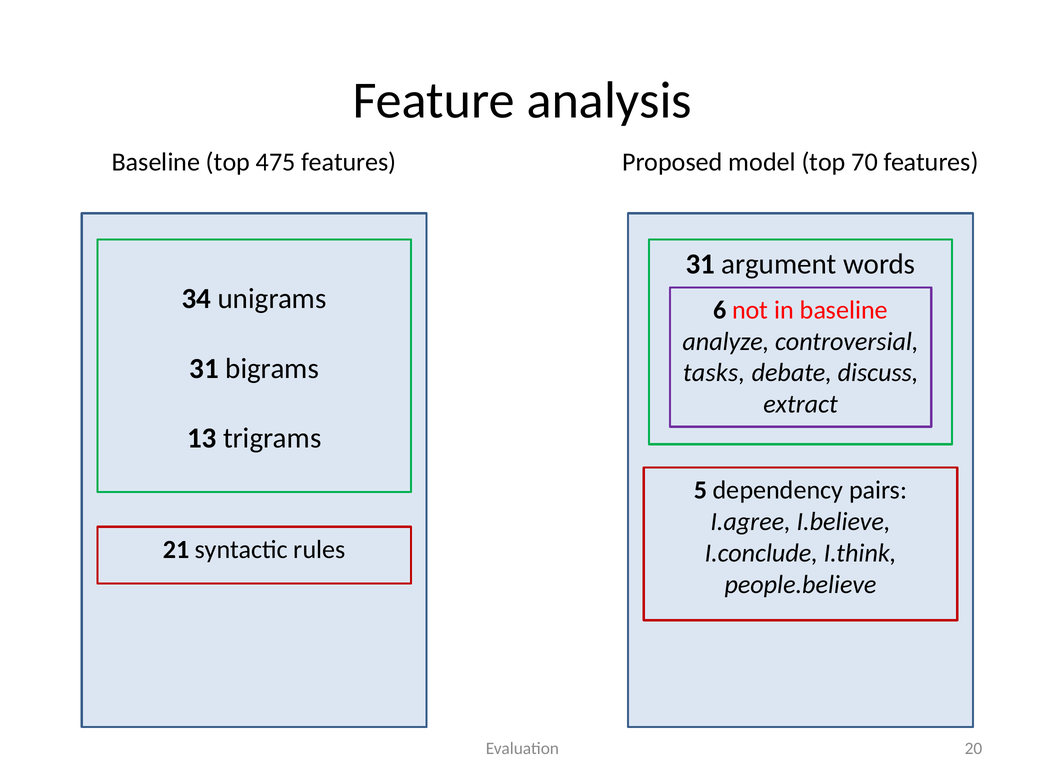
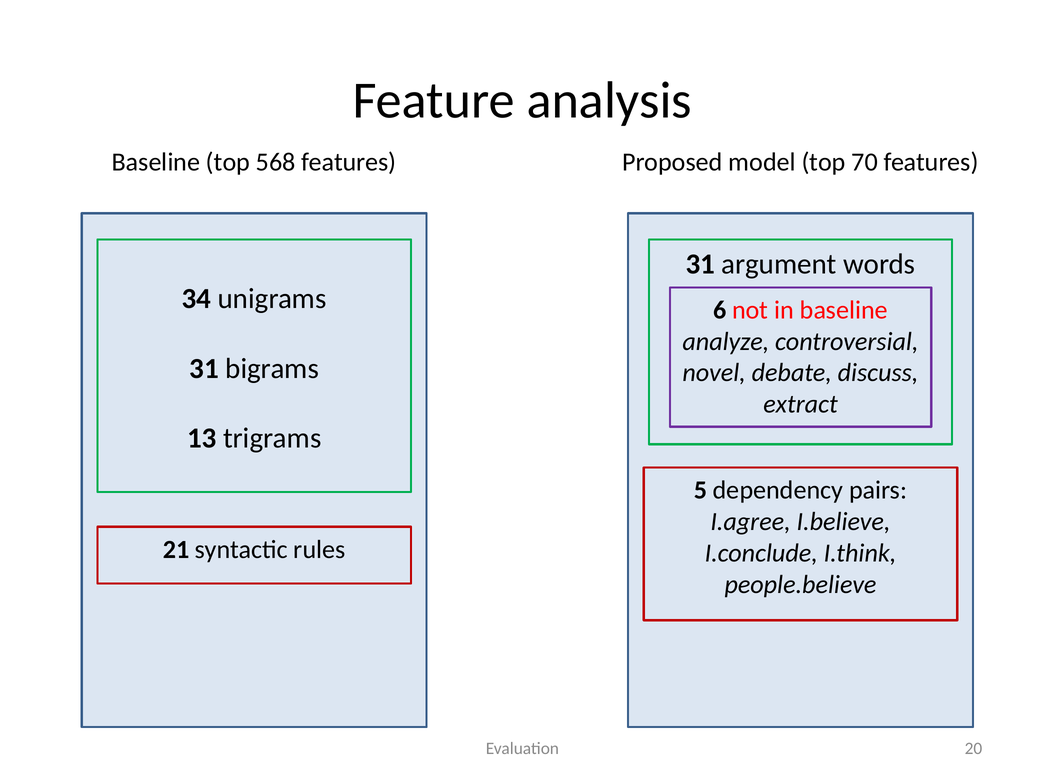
475: 475 -> 568
tasks: tasks -> novel
